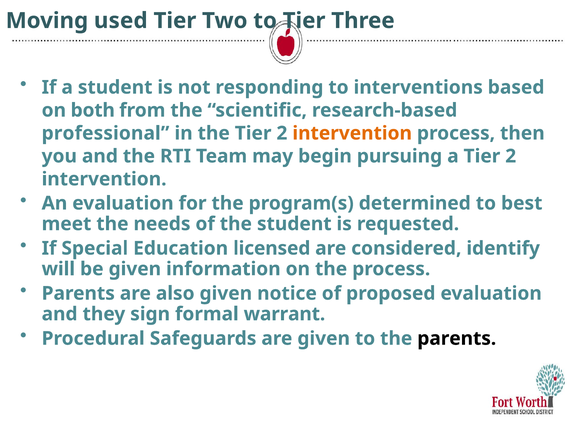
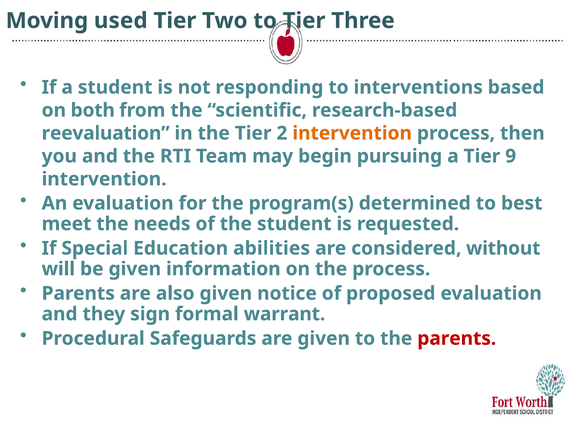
professional: professional -> reevaluation
a Tier 2: 2 -> 9
licensed: licensed -> abilities
identify: identify -> without
parents at (457, 339) colour: black -> red
